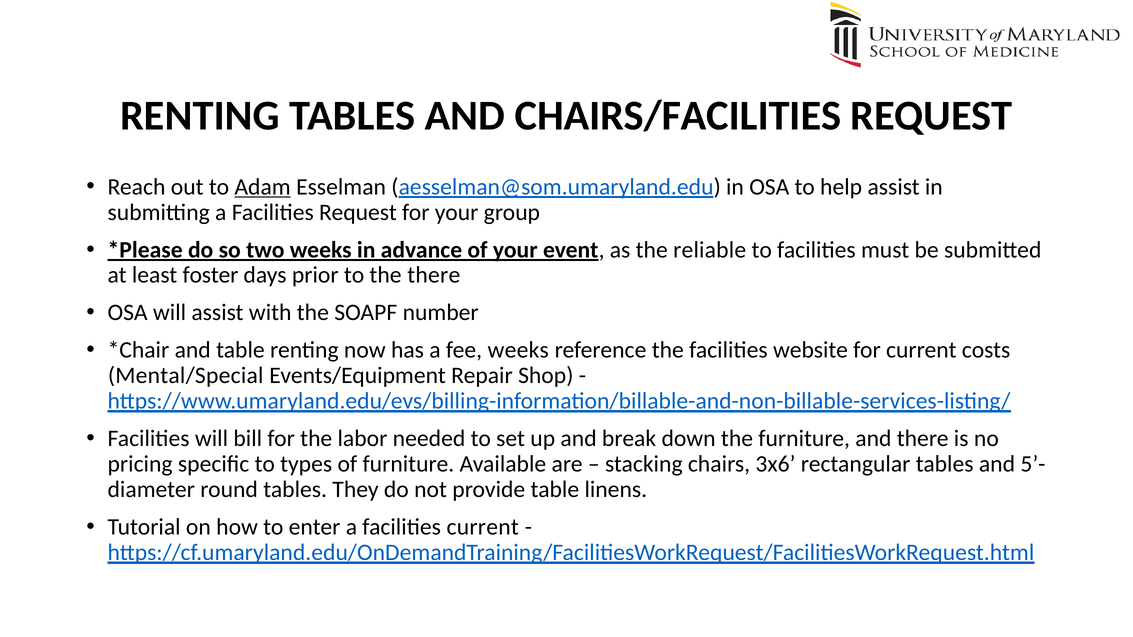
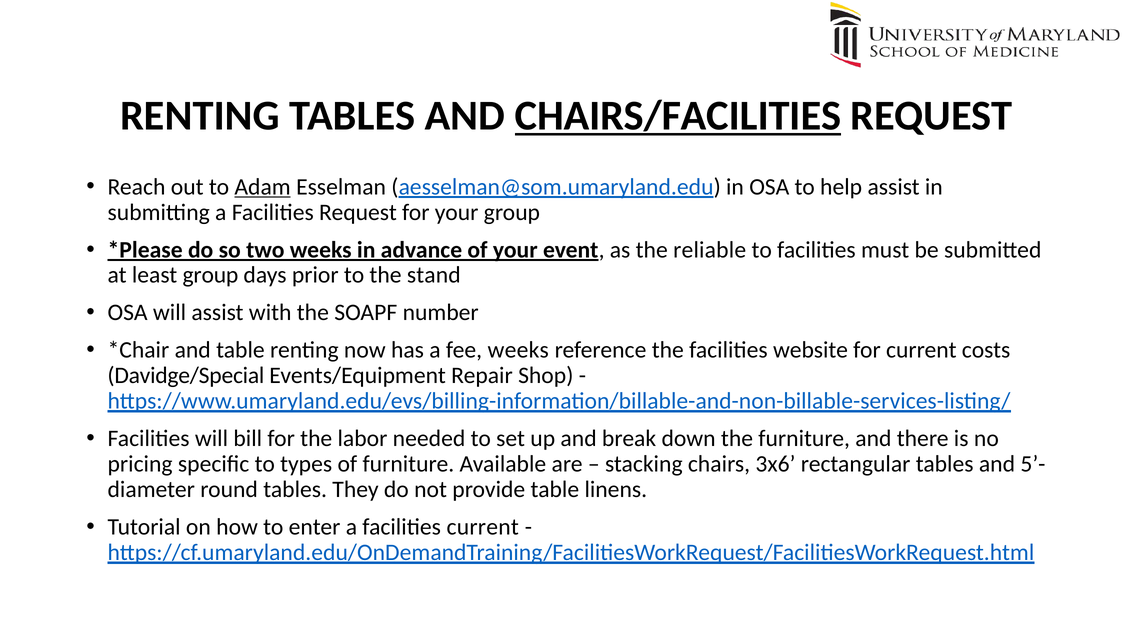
CHAIRS/FACILITIES underline: none -> present
least foster: foster -> group
the there: there -> stand
Mental/Special: Mental/Special -> Davidge/Special
